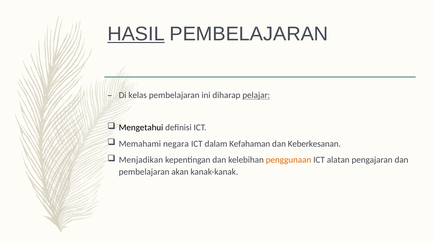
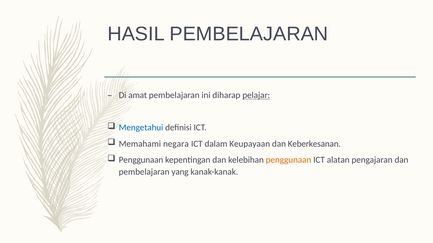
HASIL underline: present -> none
kelas: kelas -> amat
Mengetahui colour: black -> blue
Kefahaman: Kefahaman -> Keupayaan
Menjadikan at (141, 160): Menjadikan -> Penggunaan
akan: akan -> yang
